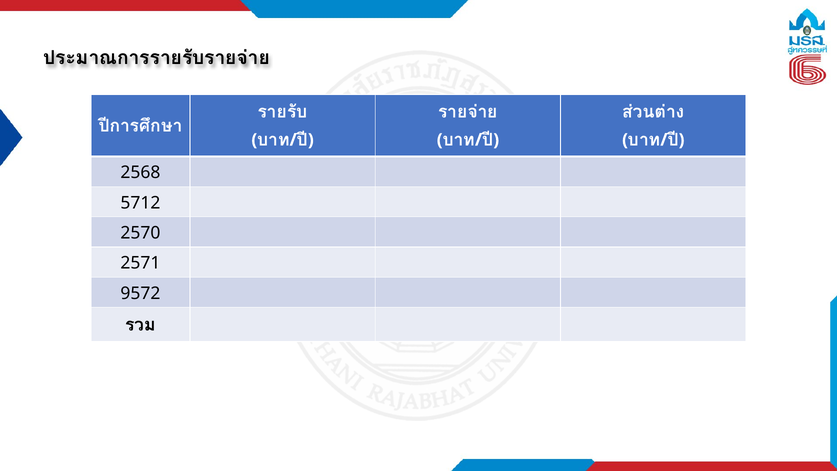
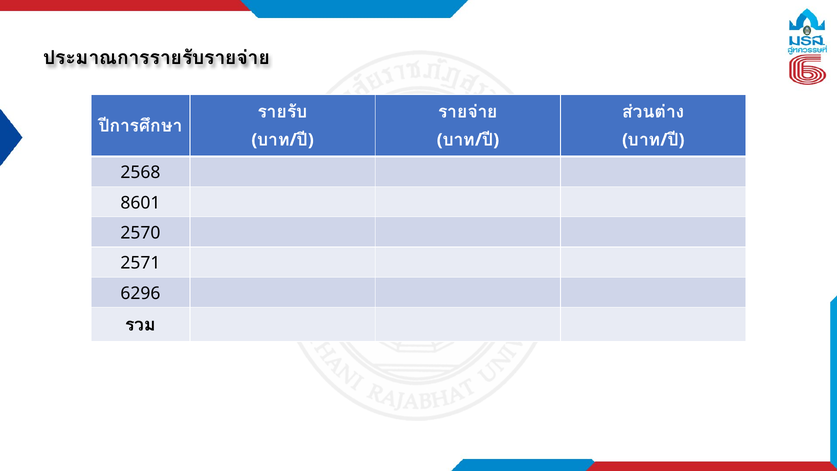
5712: 5712 -> 8601
9572: 9572 -> 6296
